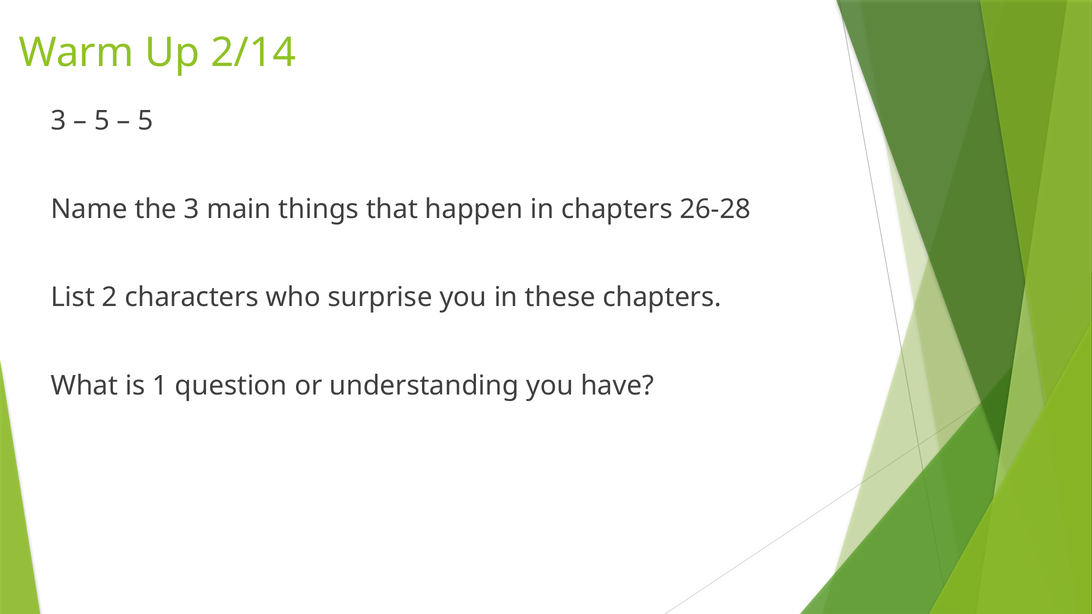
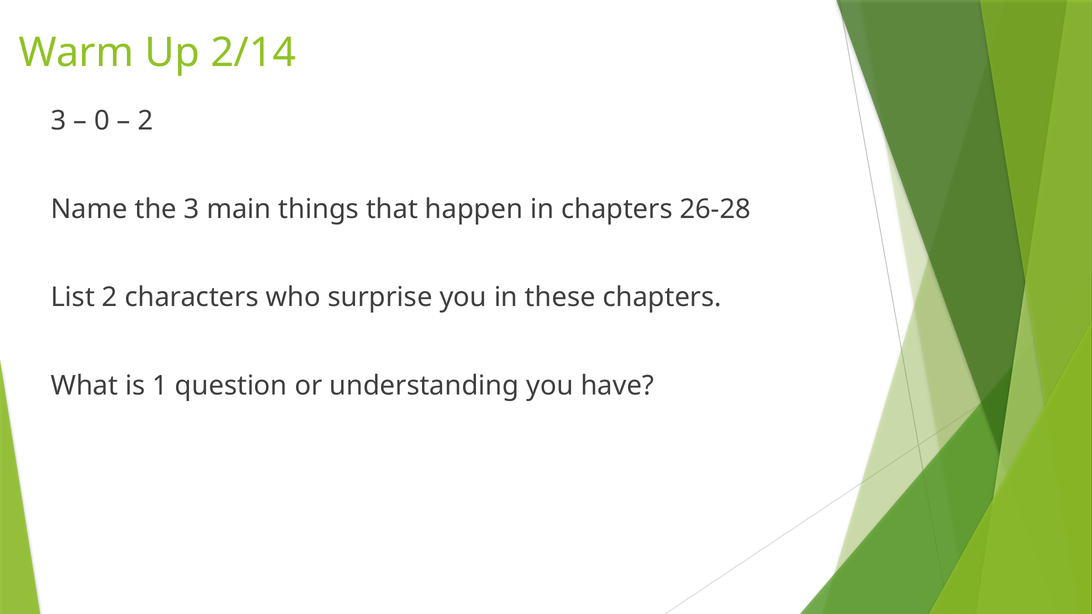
5 at (102, 121): 5 -> 0
5 at (145, 121): 5 -> 2
